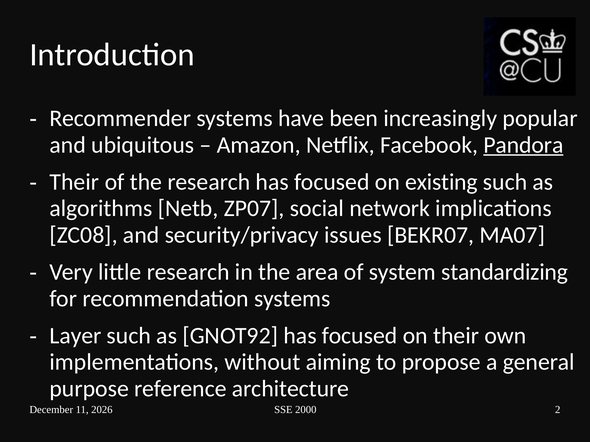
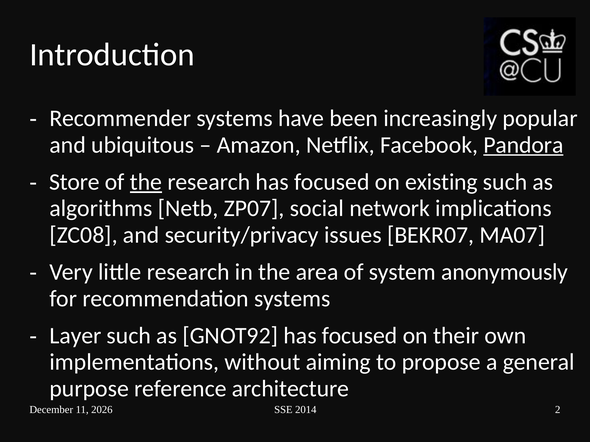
Their at (74, 182): Their -> Store
the at (146, 182) underline: none -> present
standardizing: standardizing -> anonymously
2000: 2000 -> 2014
